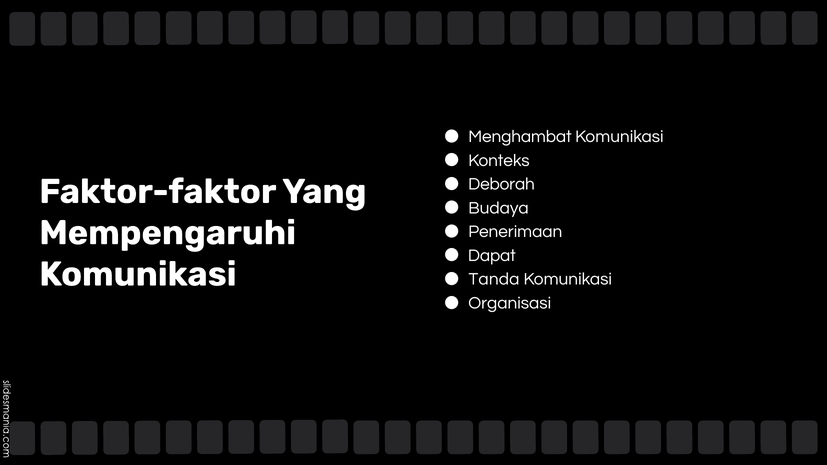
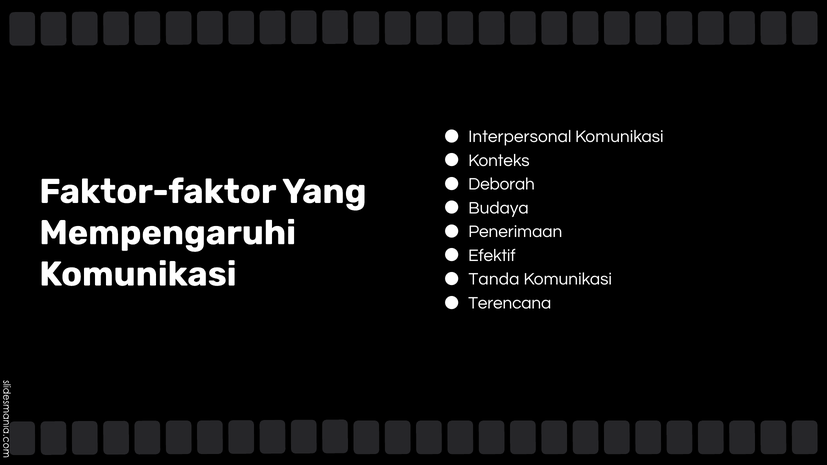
Menghambat: Menghambat -> Interpersonal
Dapat: Dapat -> Efektif
Organisasi: Organisasi -> Terencana
